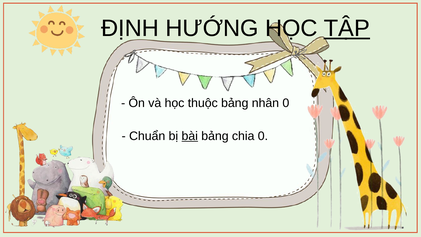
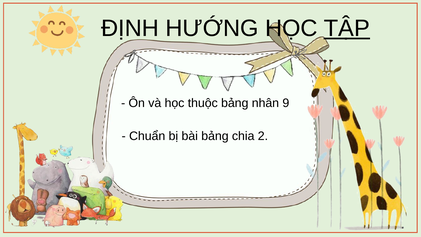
nhân 0: 0 -> 9
bài underline: present -> none
chia 0: 0 -> 2
